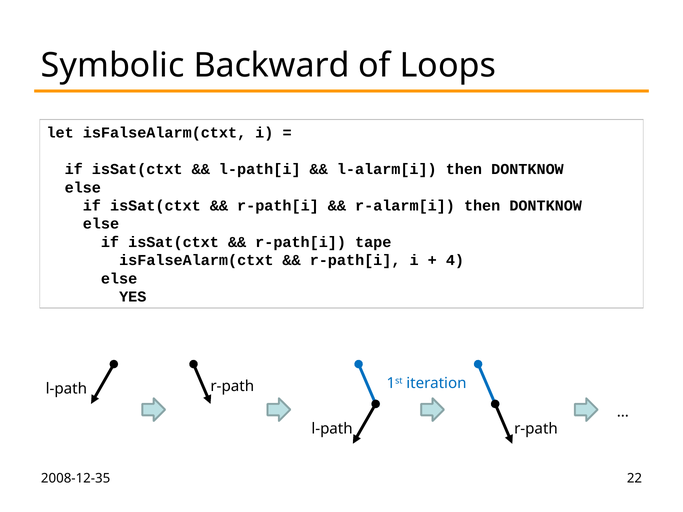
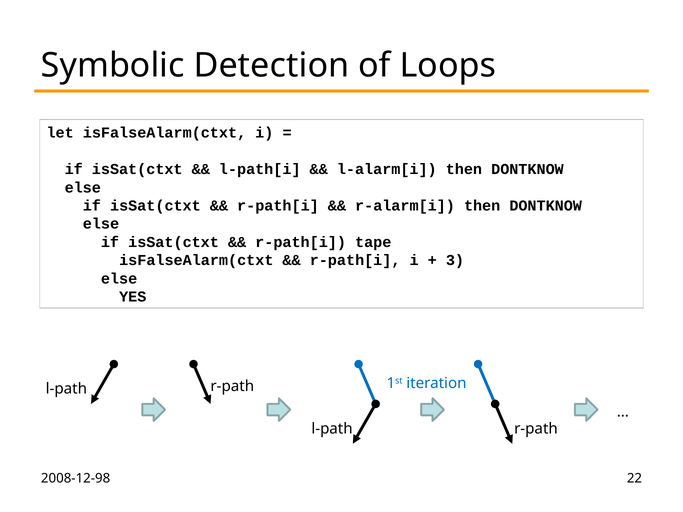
Backward: Backward -> Detection
4: 4 -> 3
2008-12-35: 2008-12-35 -> 2008-12-98
